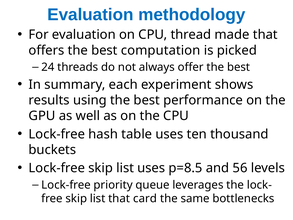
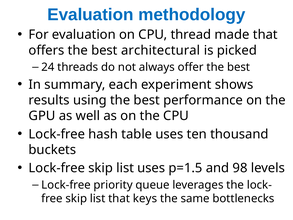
computation: computation -> architectural
p=8.5: p=8.5 -> p=1.5
56: 56 -> 98
card: card -> keys
